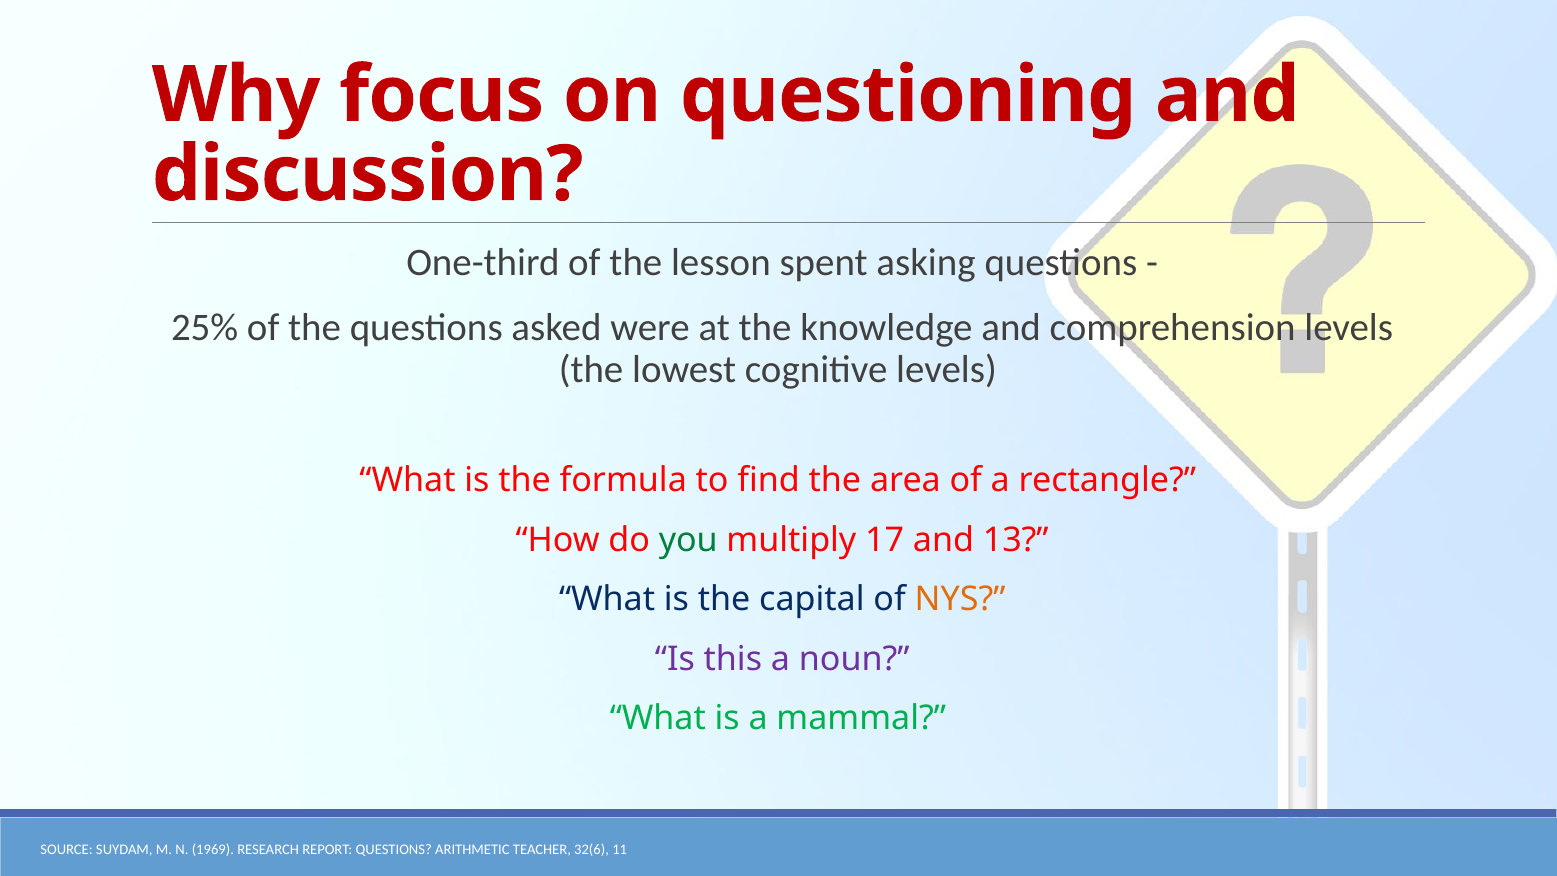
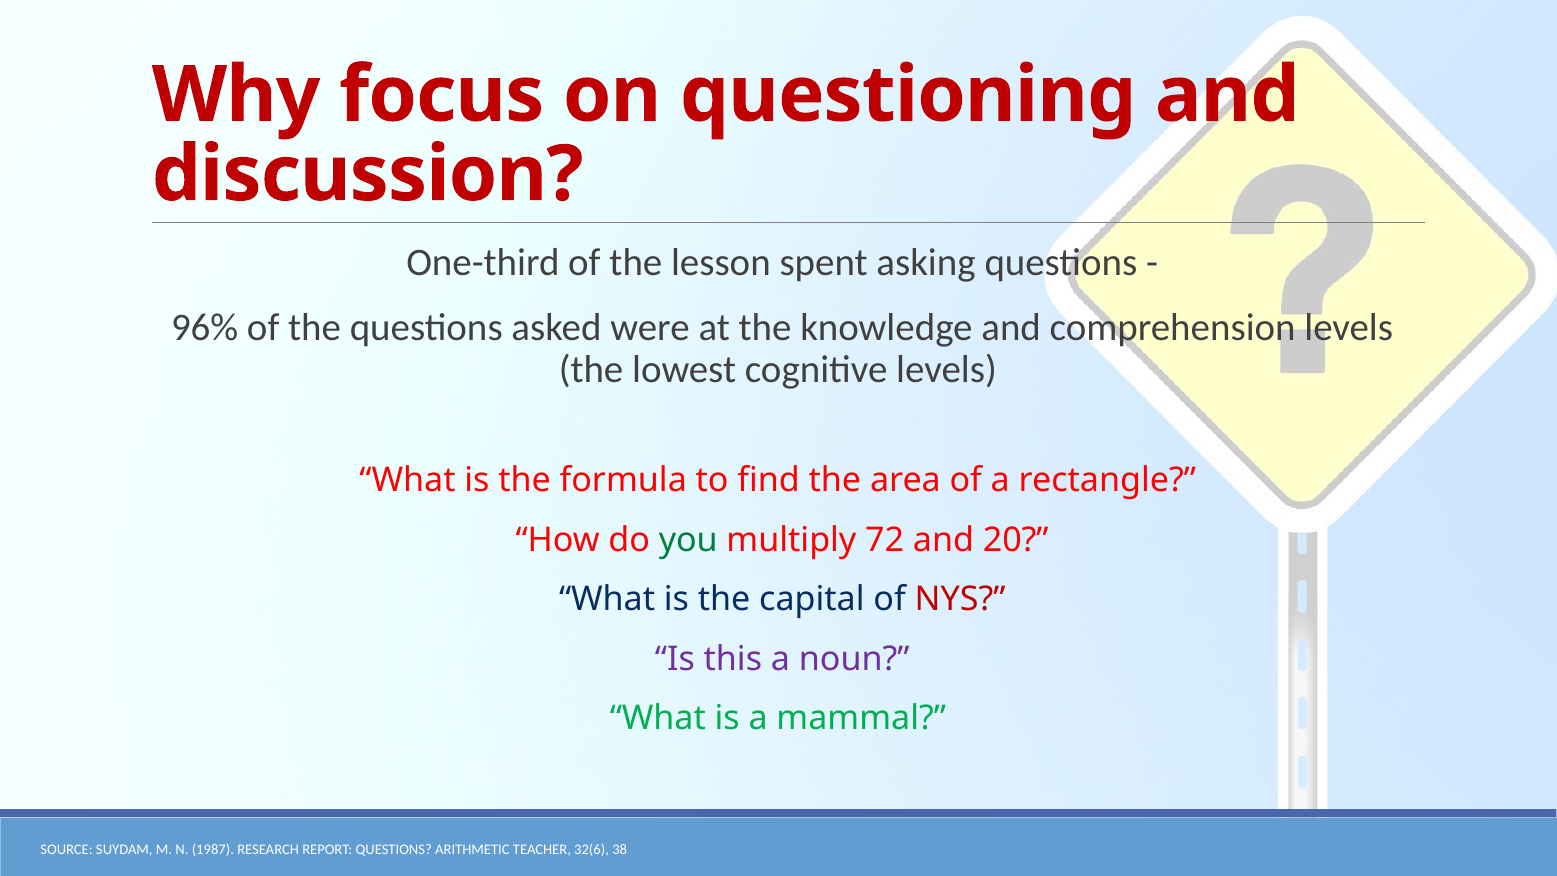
25%: 25% -> 96%
17: 17 -> 72
13: 13 -> 20
NYS colour: orange -> red
1969: 1969 -> 1987
11: 11 -> 38
